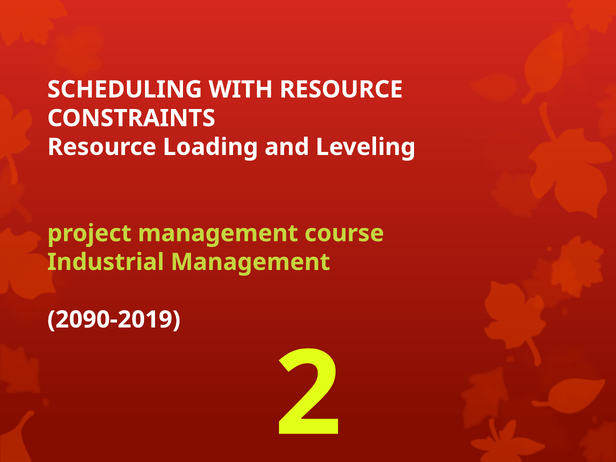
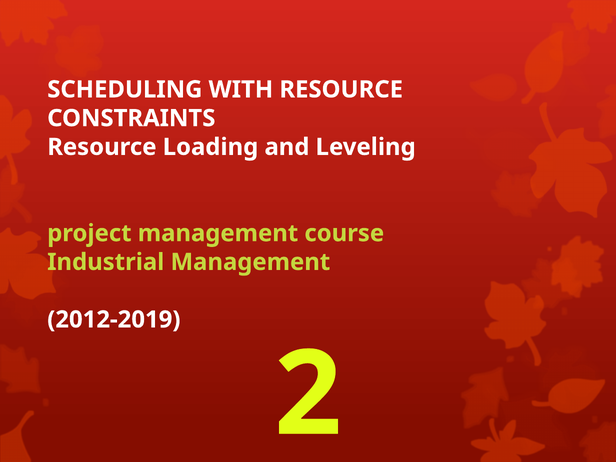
2090-2019: 2090-2019 -> 2012-2019
